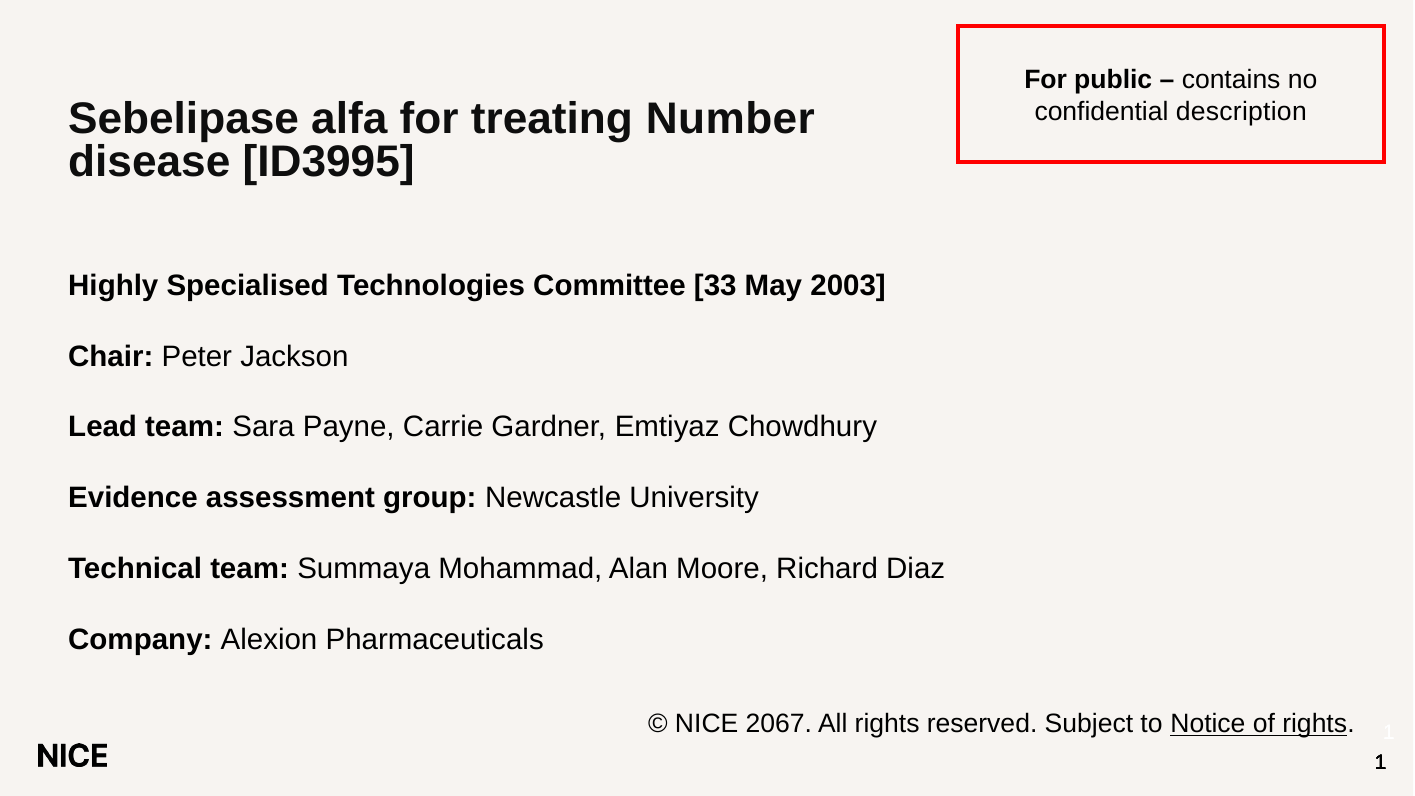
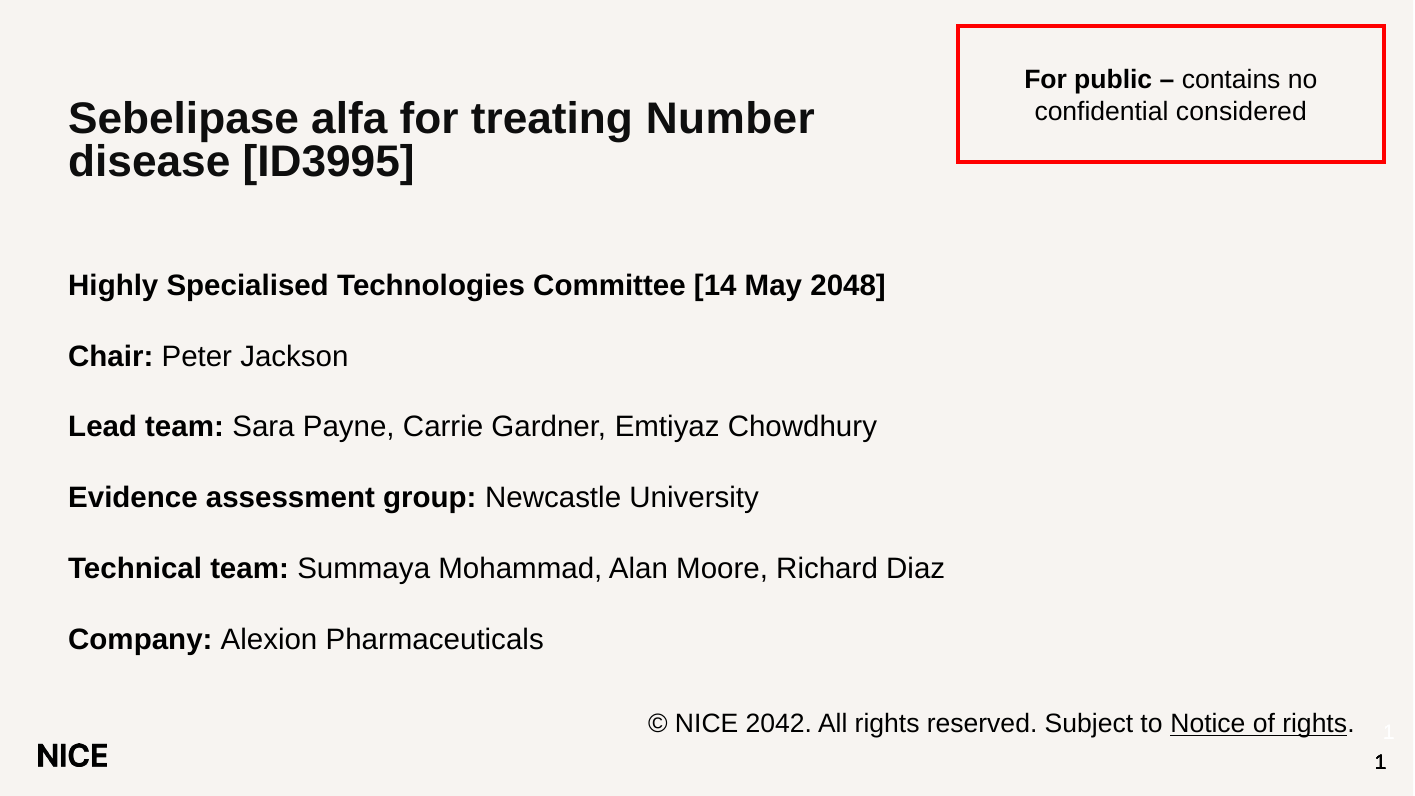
description: description -> considered
33: 33 -> 14
2003: 2003 -> 2048
2067: 2067 -> 2042
